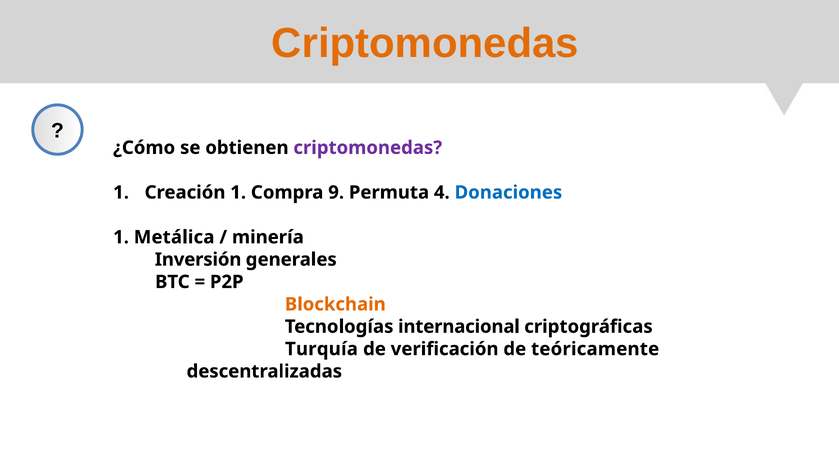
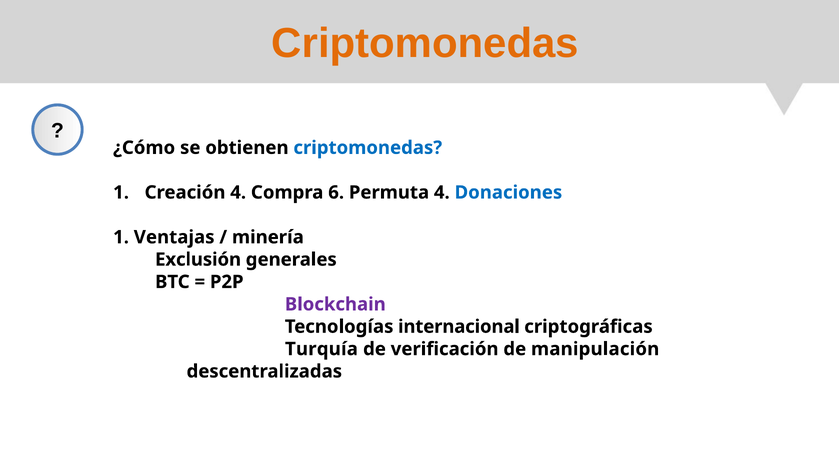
criptomonedas at (368, 148) colour: purple -> blue
Creación 1: 1 -> 4
9: 9 -> 6
Metálica: Metálica -> Ventajas
Inversión: Inversión -> Exclusión
Blockchain colour: orange -> purple
teóricamente: teóricamente -> manipulación
